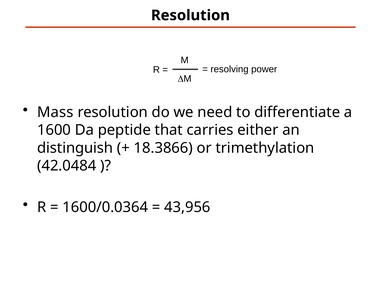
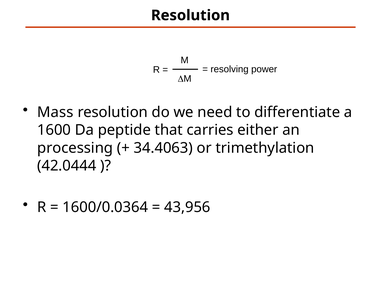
distinguish: distinguish -> processing
18.3866: 18.3866 -> 34.4063
42.0484: 42.0484 -> 42.0444
